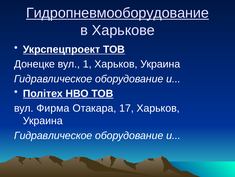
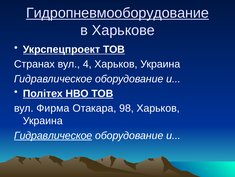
Донецке: Донецке -> Странах
1: 1 -> 4
17: 17 -> 98
Гидравлическое at (53, 135) underline: none -> present
